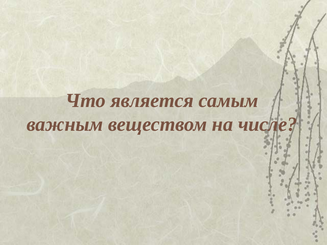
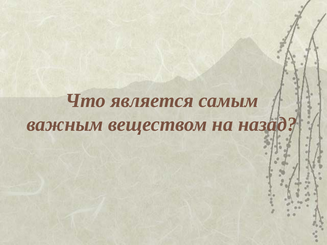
числе: числе -> назад
